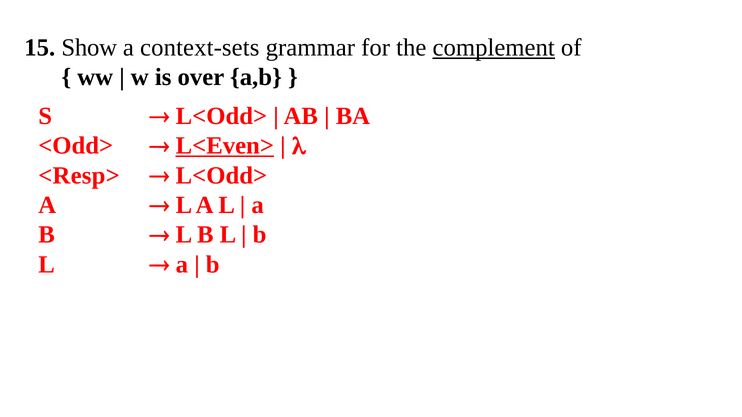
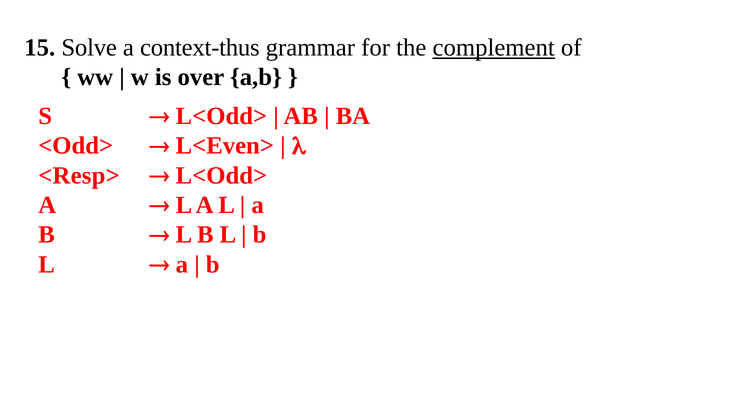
Show: Show -> Solve
context-sets: context-sets -> context-thus
L<Even> underline: present -> none
